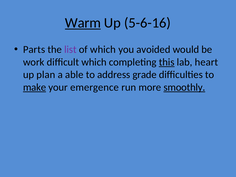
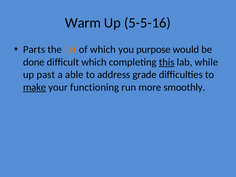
Warm underline: present -> none
5-6-16: 5-6-16 -> 5-5-16
list colour: purple -> orange
avoided: avoided -> purpose
work: work -> done
heart: heart -> while
plan: plan -> past
emergence: emergence -> functioning
smoothly underline: present -> none
